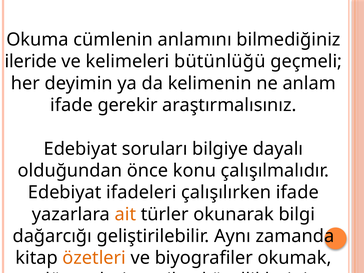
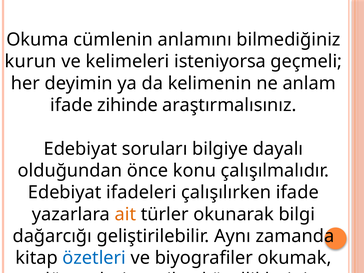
ileride: ileride -> kurun
bütünlüğü: bütünlüğü -> isteniyorsa
gerekir: gerekir -> zihinde
özetleri colour: orange -> blue
